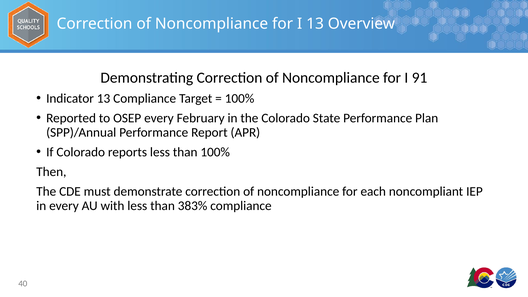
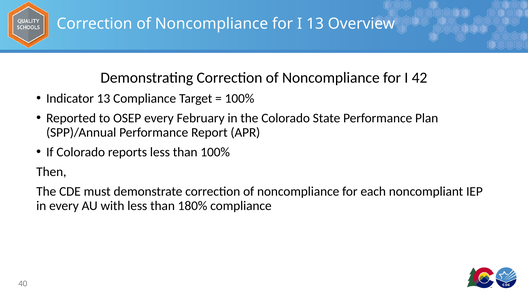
91: 91 -> 42
383%: 383% -> 180%
